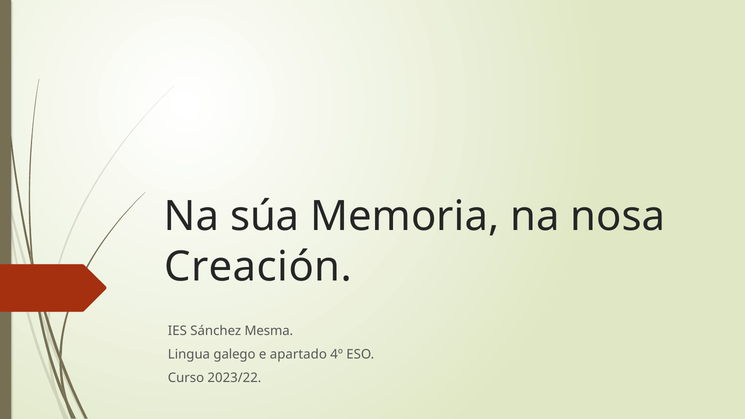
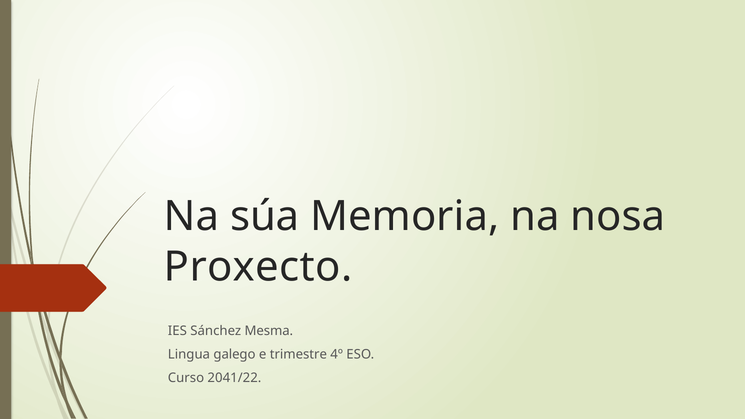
Creación: Creación -> Proxecto
apartado: apartado -> trimestre
2023/22: 2023/22 -> 2041/22
